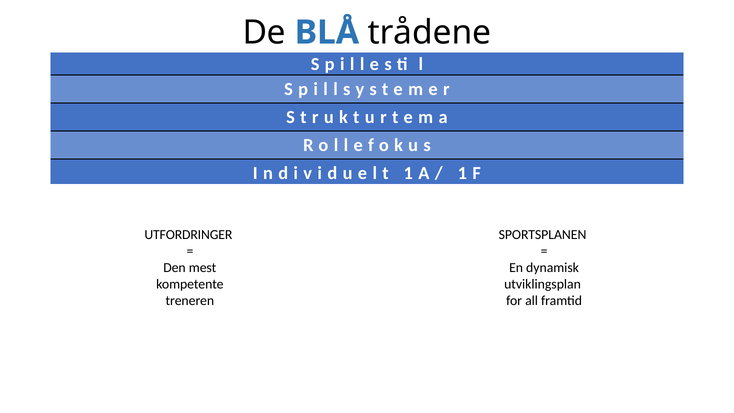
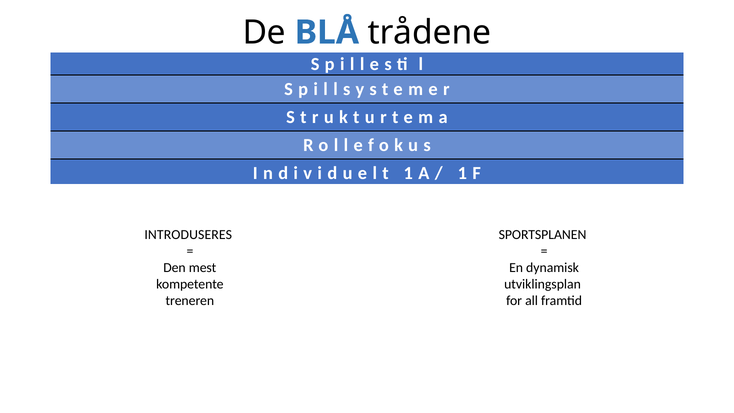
UTFORDRINGER: UTFORDRINGER -> INTRODUSERES
